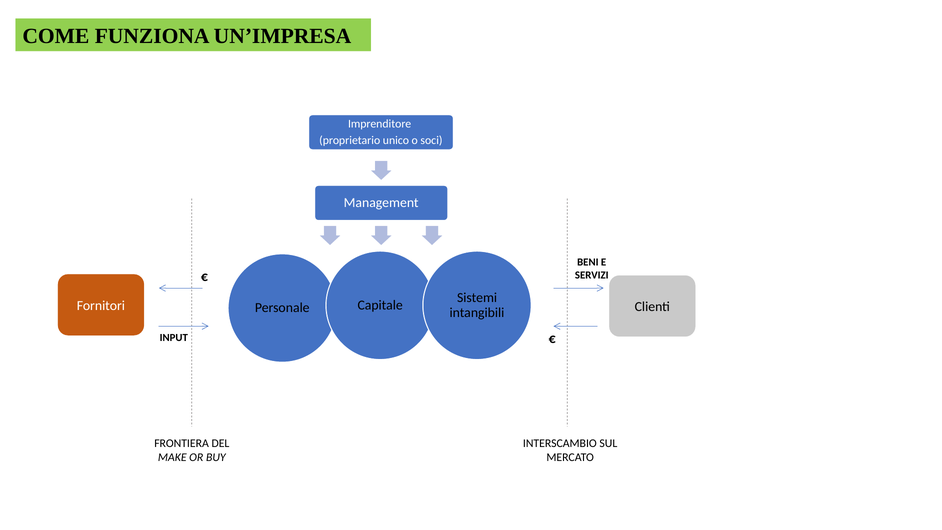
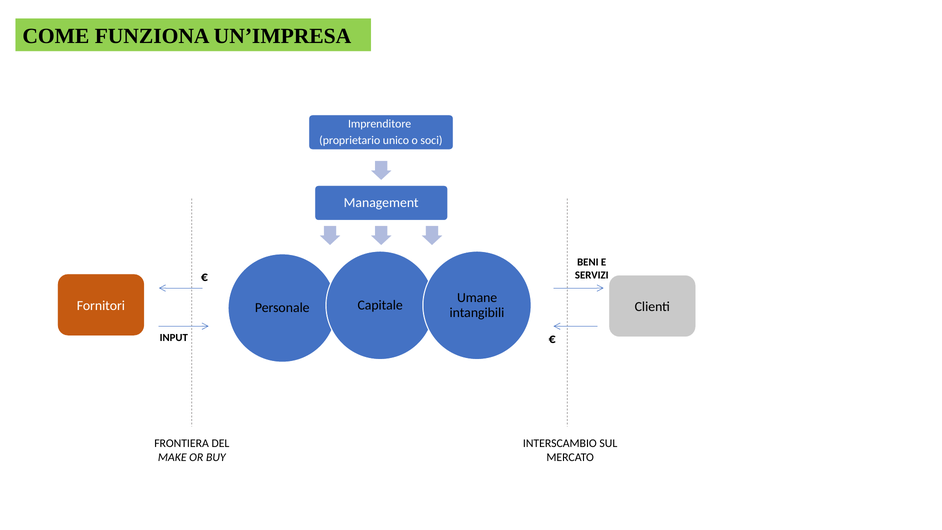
Sistemi: Sistemi -> Umane
